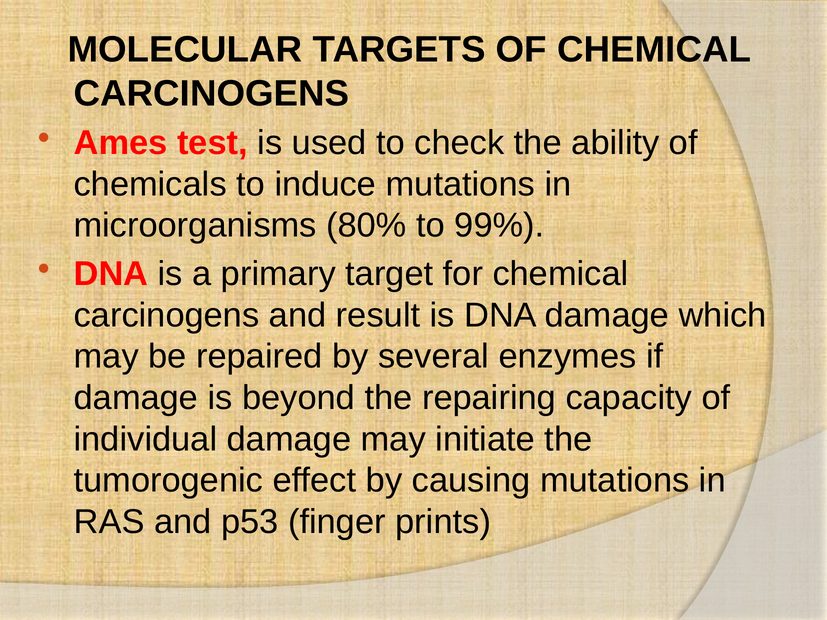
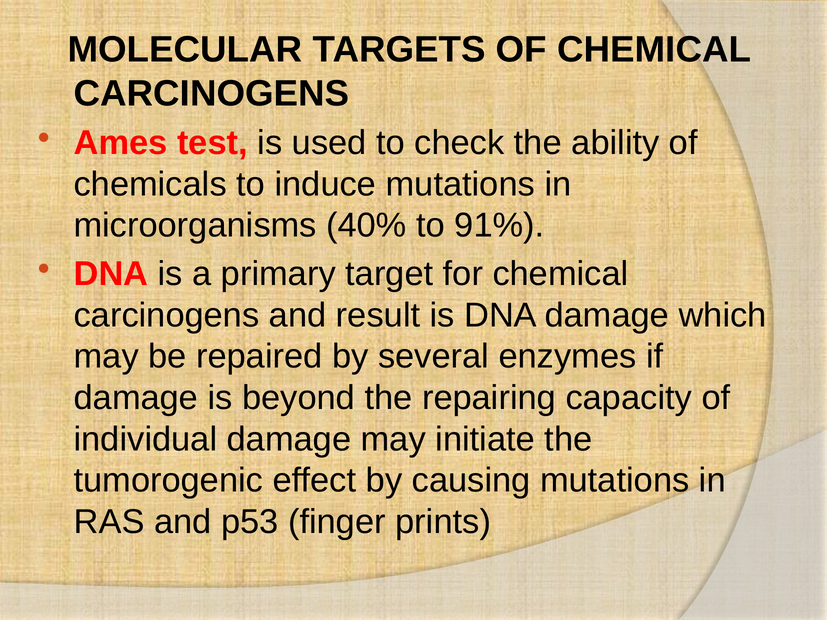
80%: 80% -> 40%
99%: 99% -> 91%
